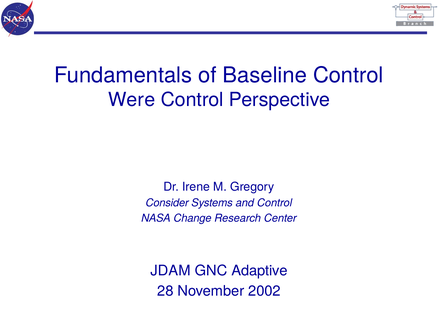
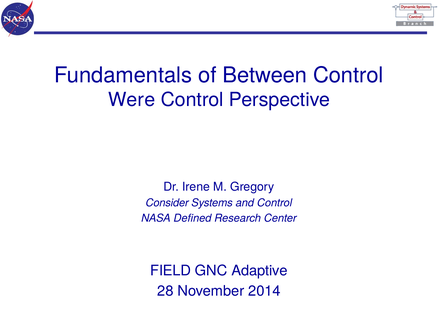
Baseline: Baseline -> Between
Change: Change -> Defined
JDAM: JDAM -> FIELD
2002: 2002 -> 2014
